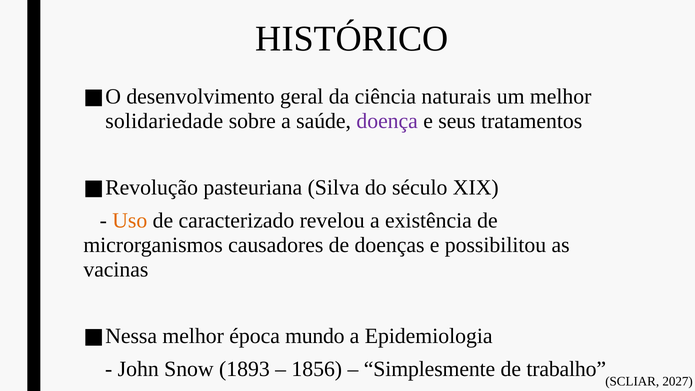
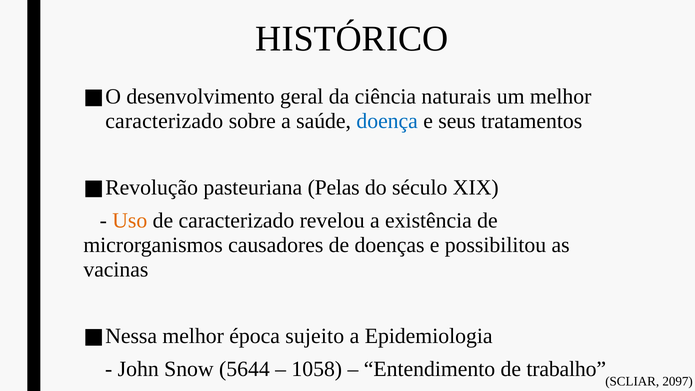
solidariedade at (164, 121): solidariedade -> caracterizado
doença colour: purple -> blue
Silva: Silva -> Pelas
mundo: mundo -> sujeito
1893: 1893 -> 5644
1856: 1856 -> 1058
Simplesmente: Simplesmente -> Entendimento
2027: 2027 -> 2097
